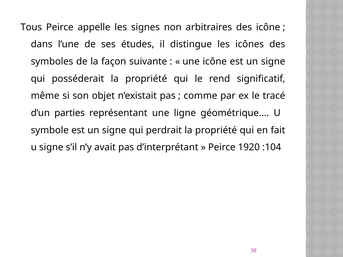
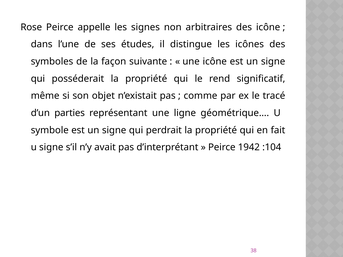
Tous: Tous -> Rose
1920: 1920 -> 1942
